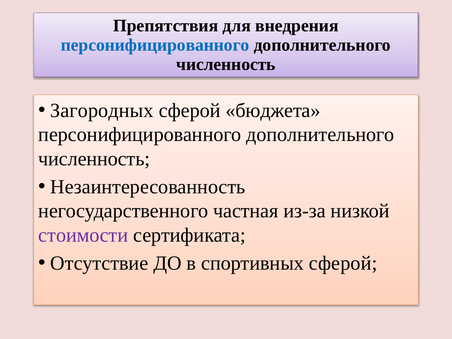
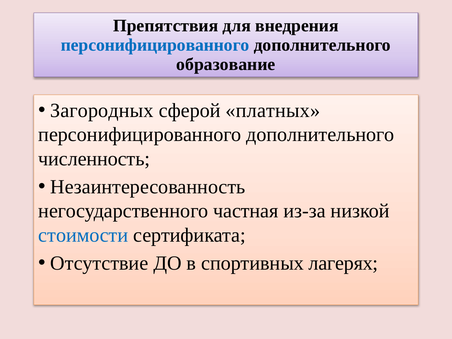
численность at (226, 65): численность -> образование
бюджета: бюджета -> платных
стоимости colour: purple -> blue
спортивных сферой: сферой -> лагерях
